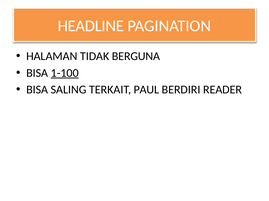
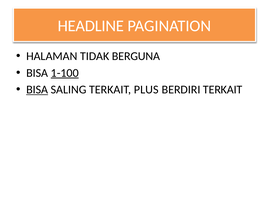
BISA at (37, 90) underline: none -> present
PAUL: PAUL -> PLUS
BERDIRI READER: READER -> TERKAIT
